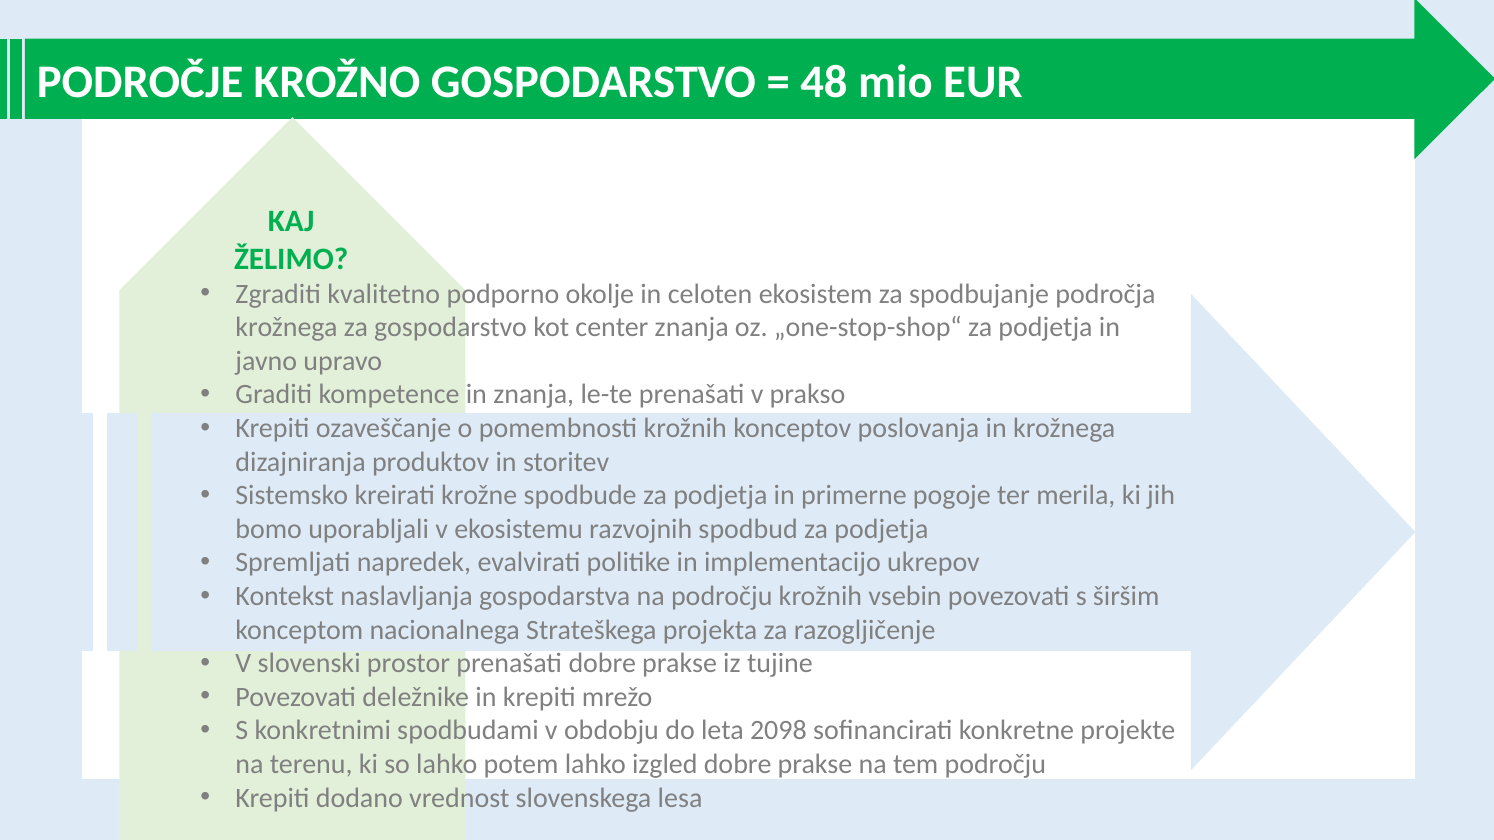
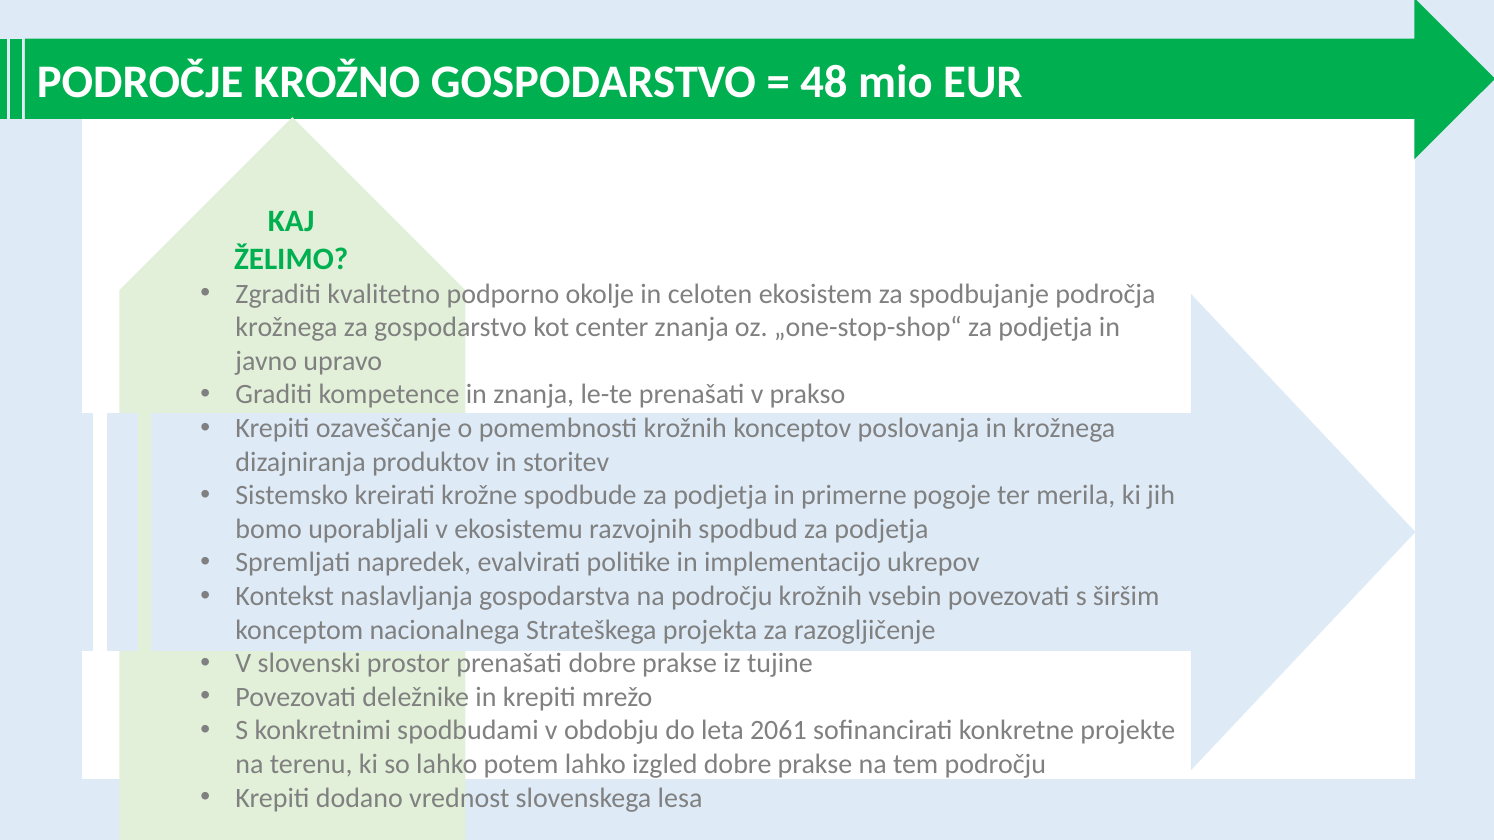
2098: 2098 -> 2061
